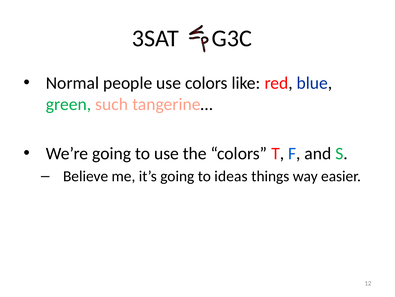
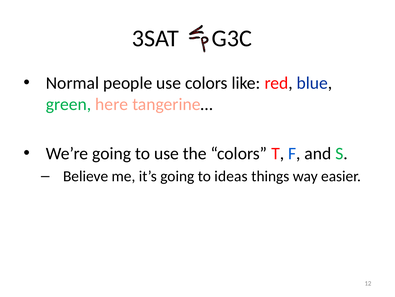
such: such -> here
